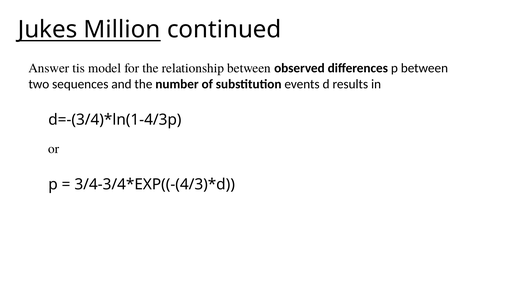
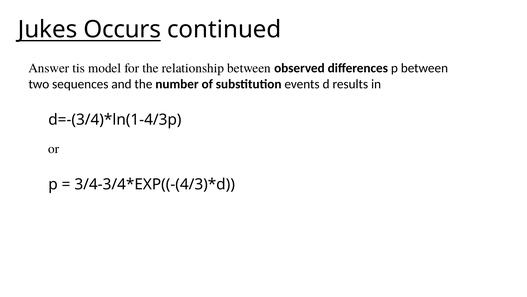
Million: Million -> Occurs
